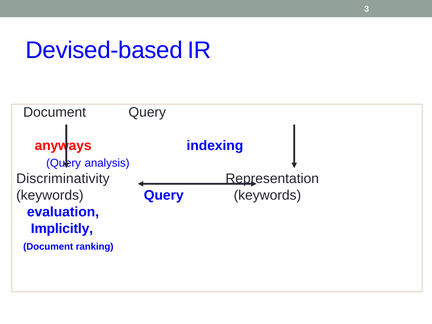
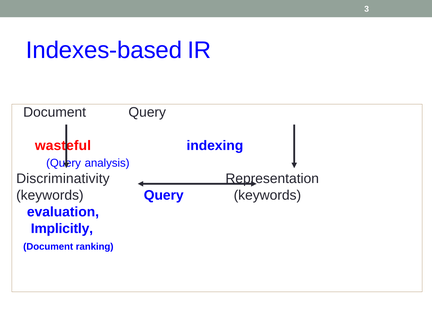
Devised-based: Devised-based -> Indexes-based
anyways: anyways -> wasteful
